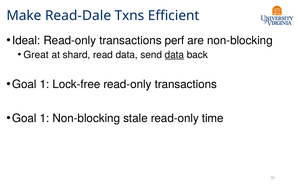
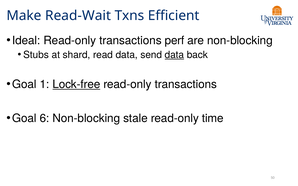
Read-Dale: Read-Dale -> Read-Wait
Great: Great -> Stubs
Lock-free underline: none -> present
1 at (44, 118): 1 -> 6
